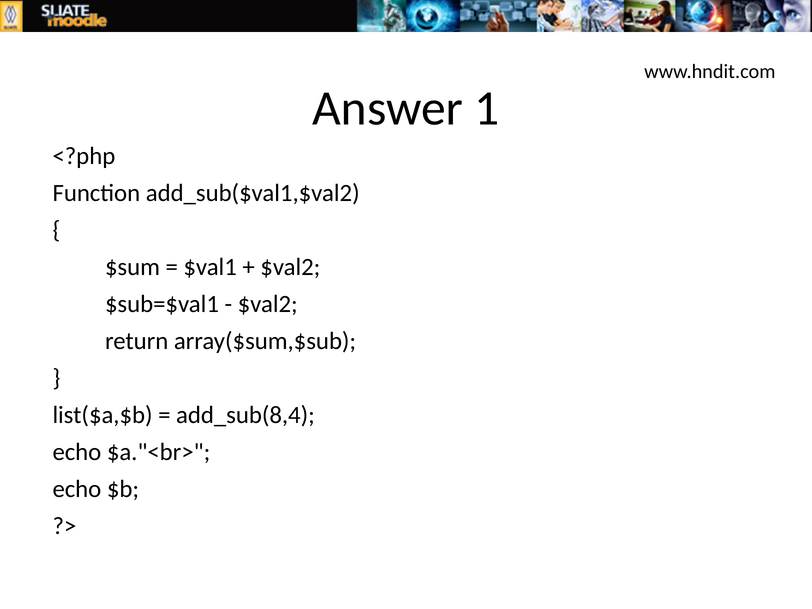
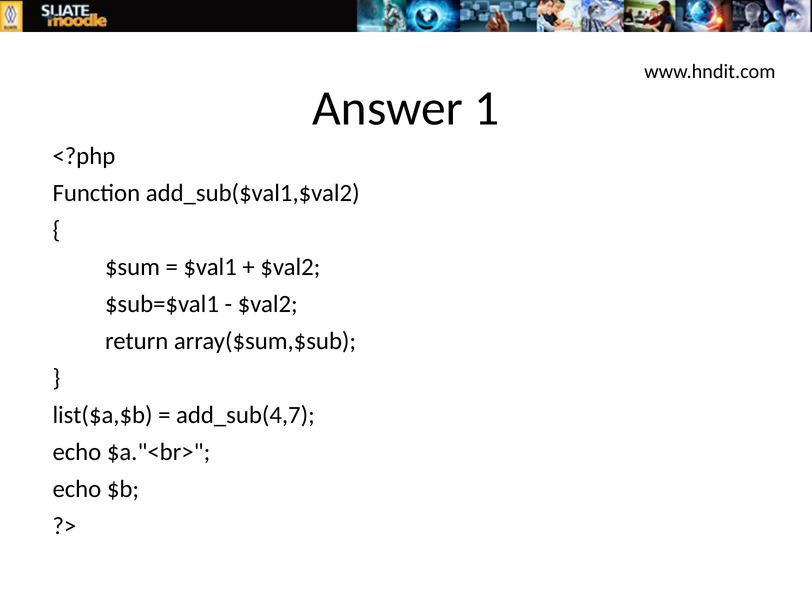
add_sub(8,4: add_sub(8,4 -> add_sub(4,7
